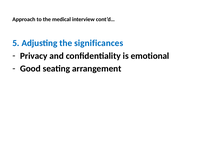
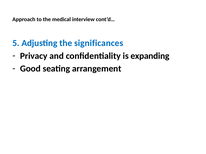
emotional: emotional -> expanding
